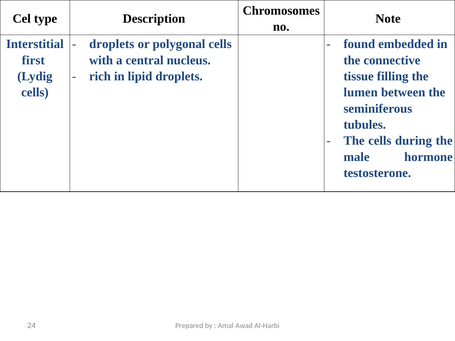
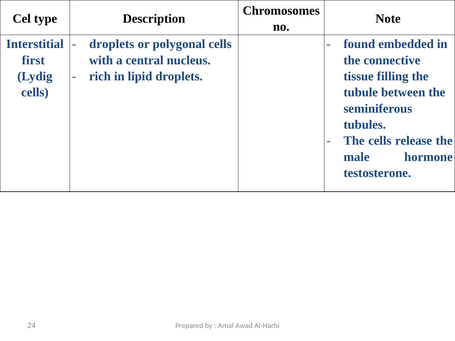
lumen: lumen -> tubule
during: during -> release
